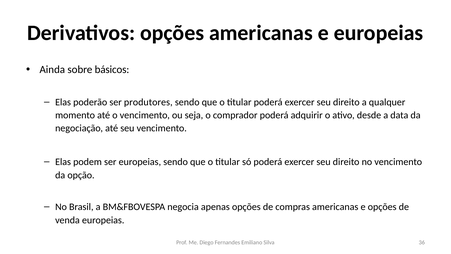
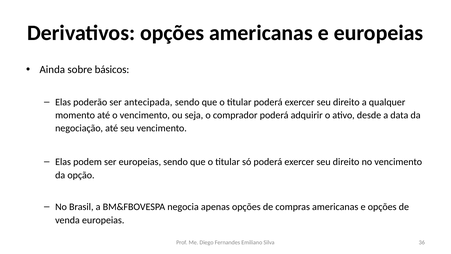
produtores: produtores -> antecipada
